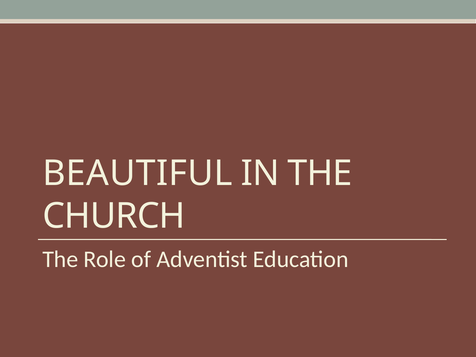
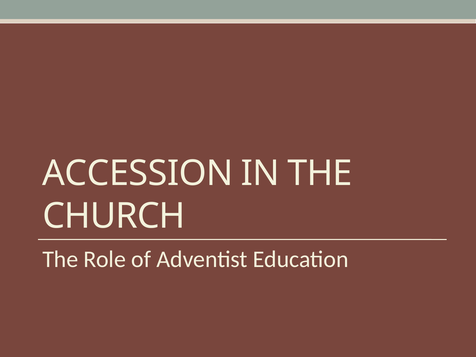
BEAUTIFUL: BEAUTIFUL -> ACCESSION
